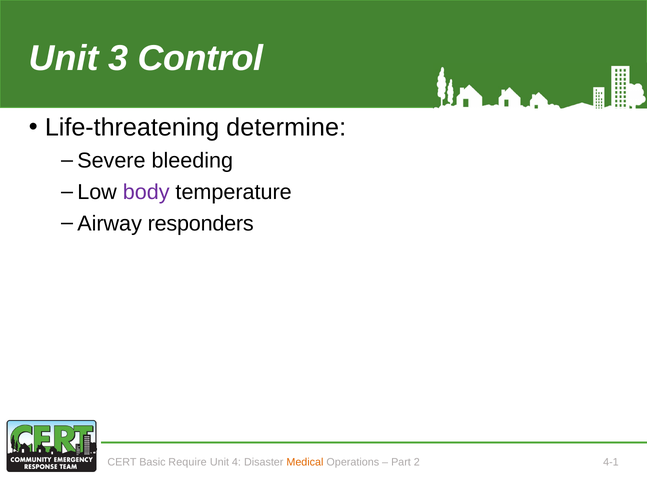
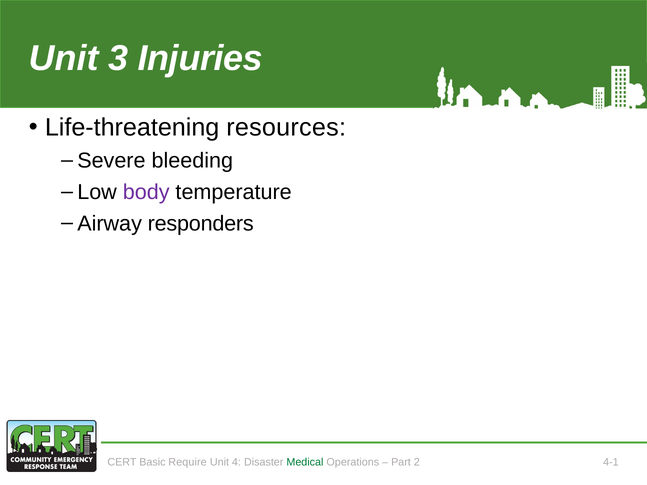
Control: Control -> Injuries
determine: determine -> resources
Medical colour: orange -> green
